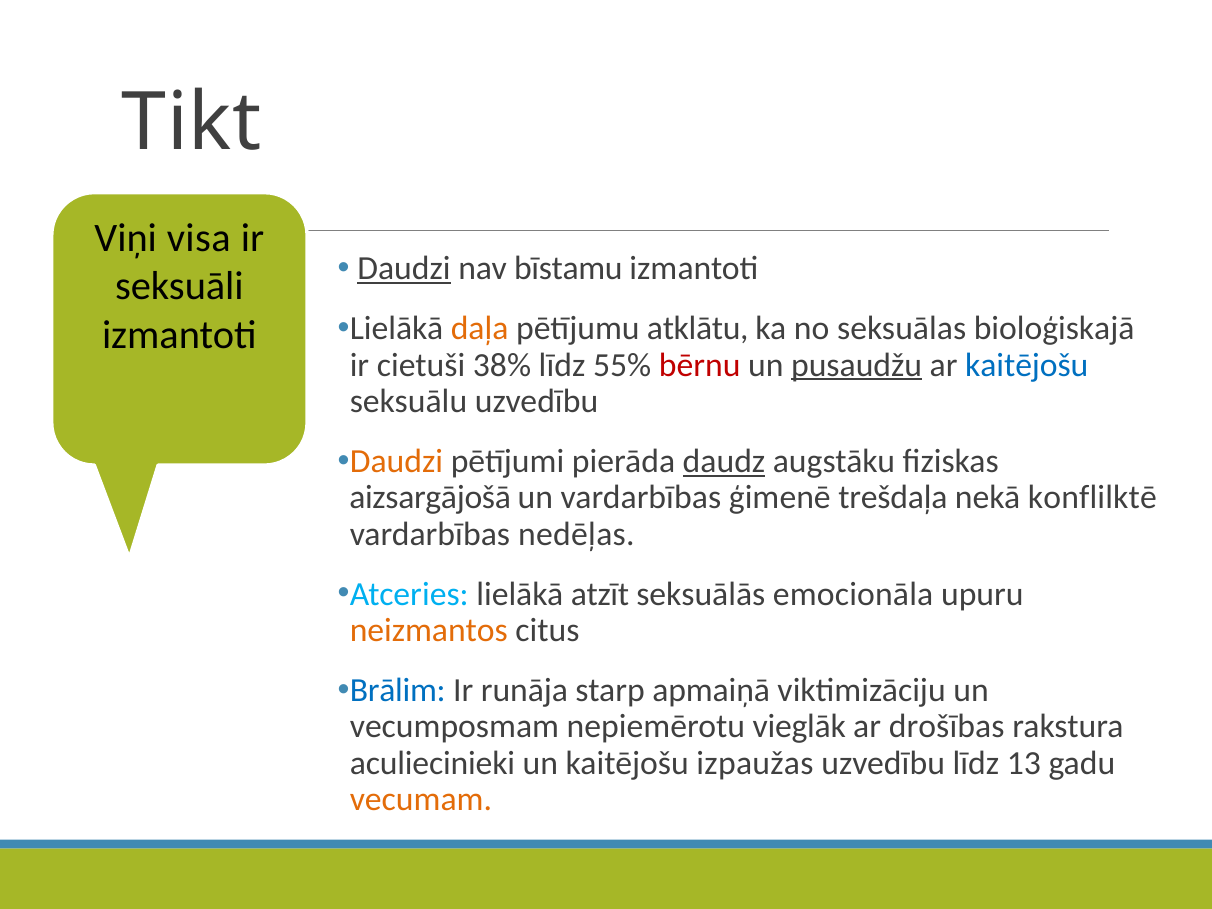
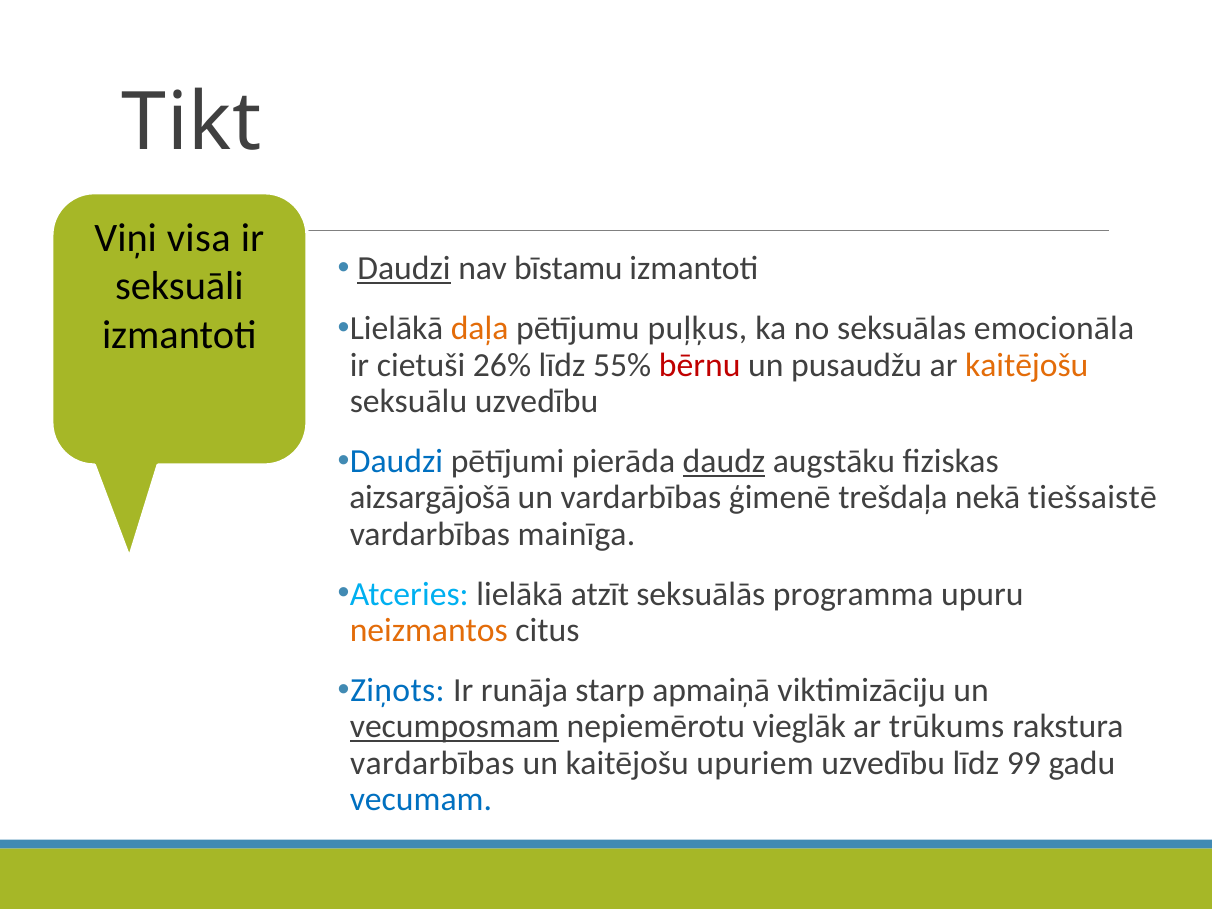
atklātu: atklātu -> puļķus
bioloģiskajā: bioloģiskajā -> emocionāla
38%: 38% -> 26%
pusaudžu underline: present -> none
kaitējošu at (1027, 365) colour: blue -> orange
Daudzi at (396, 461) colour: orange -> blue
konflilktē: konflilktē -> tiešsaistē
nedēļas: nedēļas -> mainīga
emocionāla: emocionāla -> programma
Brālim: Brālim -> Ziņots
vecumposmam underline: none -> present
drošības: drošības -> trūkums
aculiecinieki at (432, 763): aculiecinieki -> vardarbības
izpaužas: izpaužas -> upuriem
13: 13 -> 99
vecumam colour: orange -> blue
